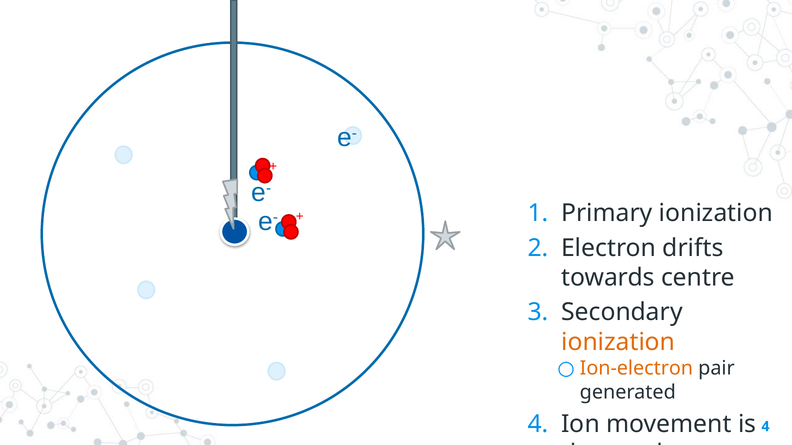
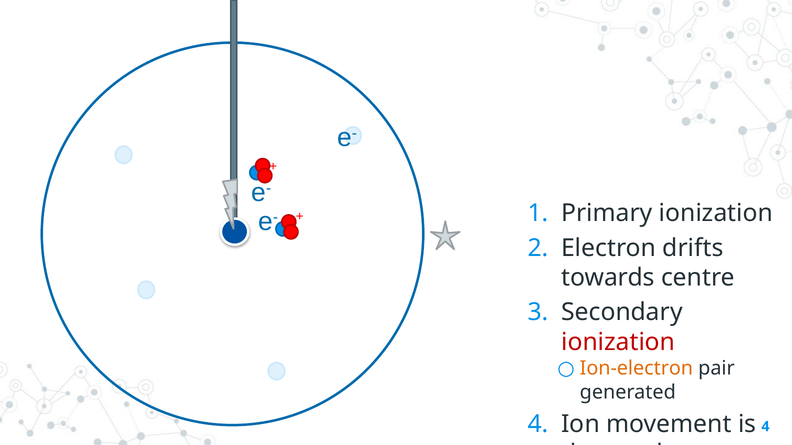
ionization at (618, 342) colour: orange -> red
